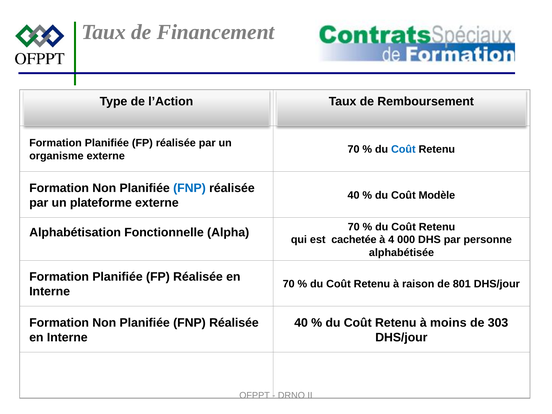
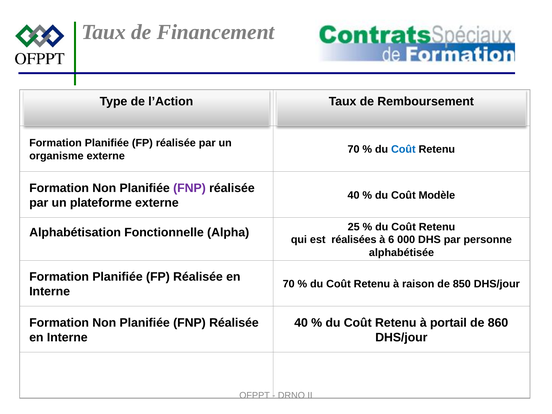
FNP at (189, 188) colour: blue -> purple
Alpha 70: 70 -> 25
cachetée: cachetée -> réalisées
4: 4 -> 6
801: 801 -> 850
moins: moins -> portail
303: 303 -> 860
